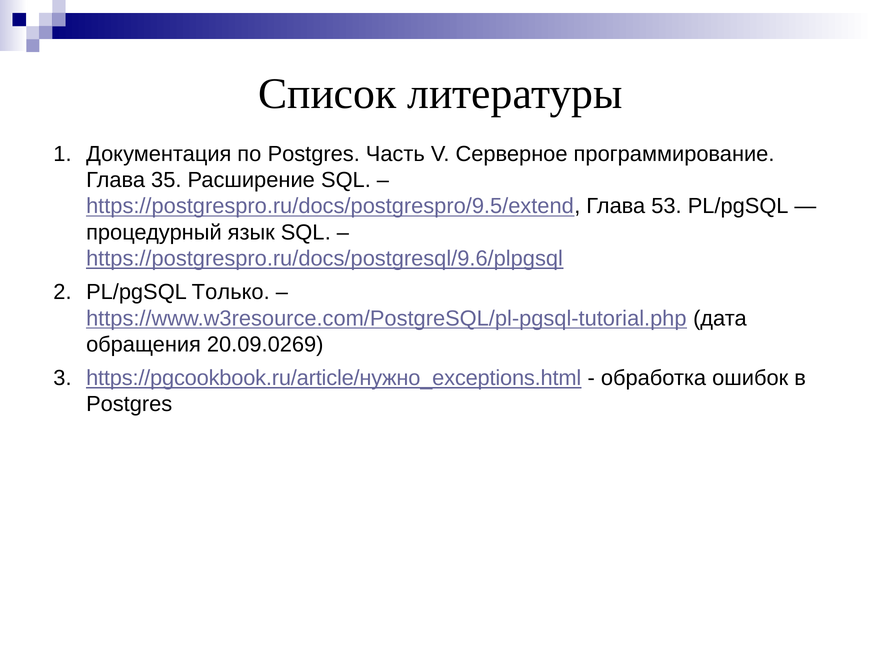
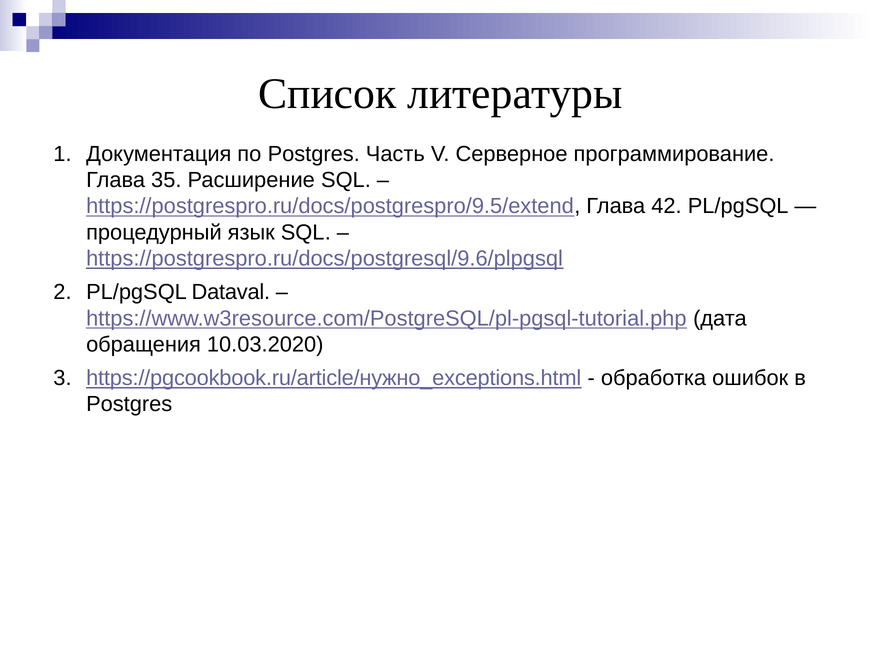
53: 53 -> 42
Только: Только -> Dataval
20.09.0269: 20.09.0269 -> 10.03.2020
